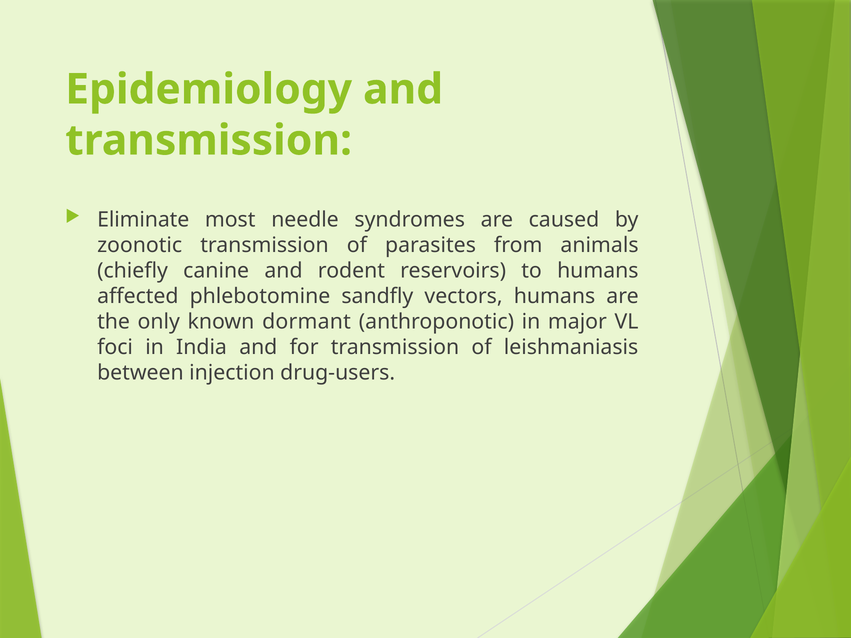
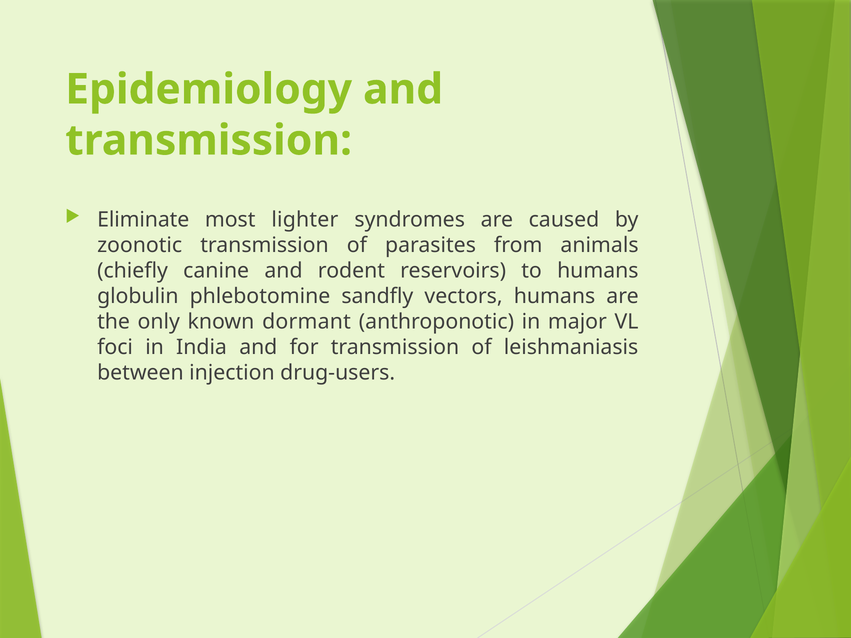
needle: needle -> lighter
affected: affected -> globulin
